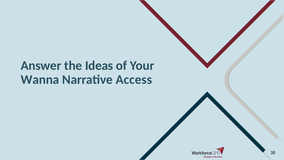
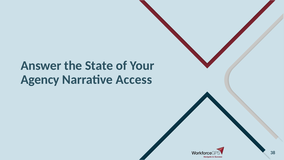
Ideas: Ideas -> State
Wanna: Wanna -> Agency
